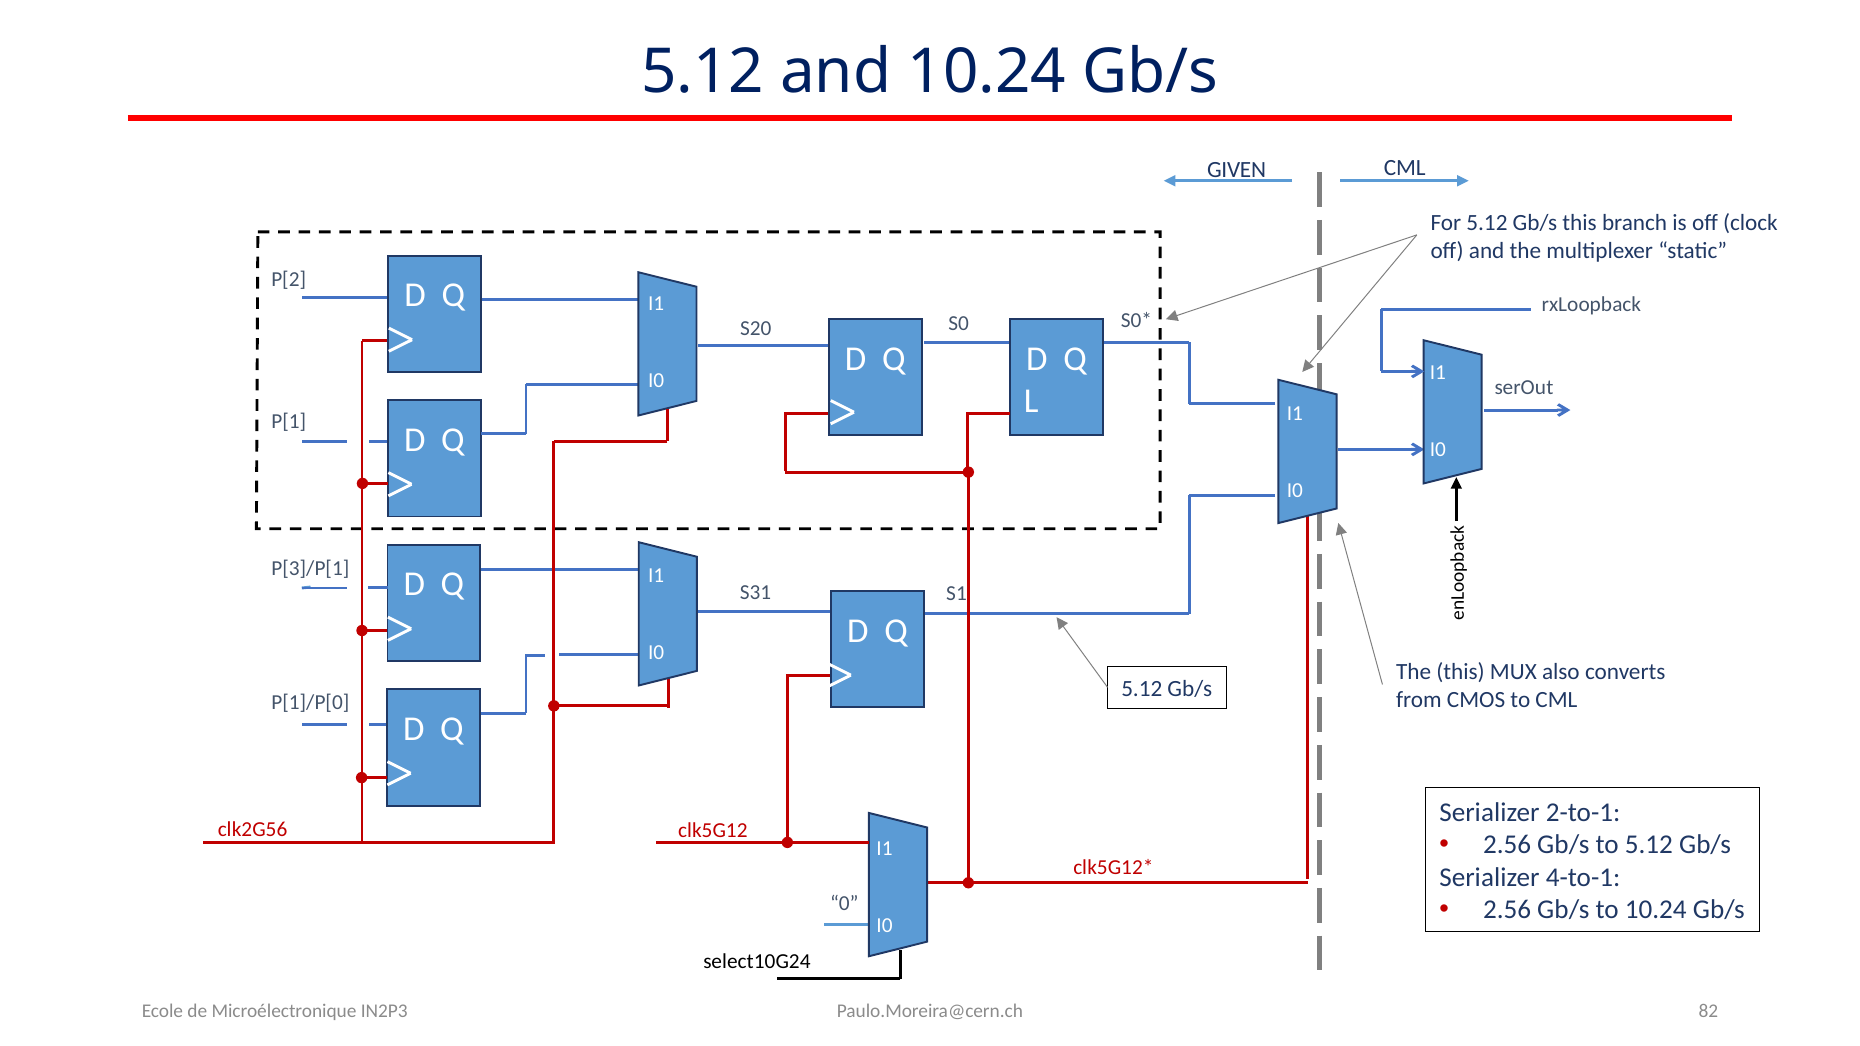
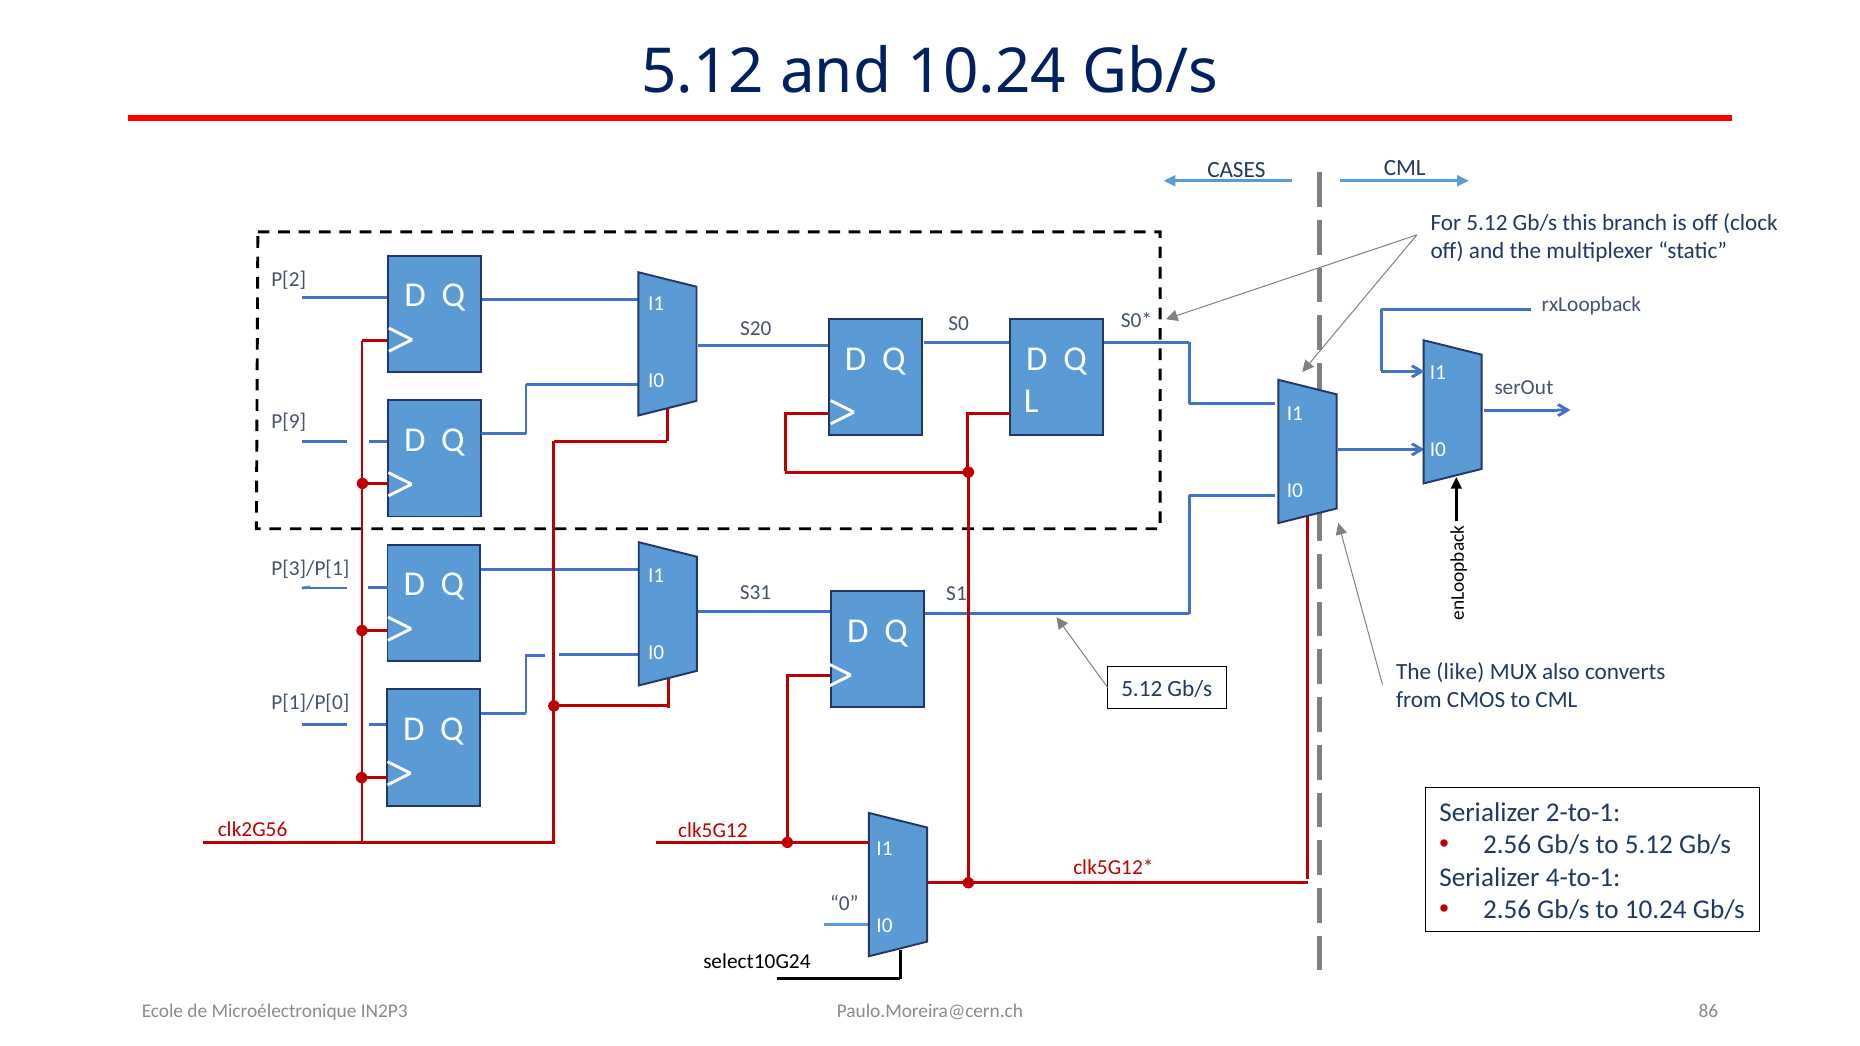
GIVEN: GIVEN -> CASES
P[1: P[1 -> P[9
The this: this -> like
82: 82 -> 86
